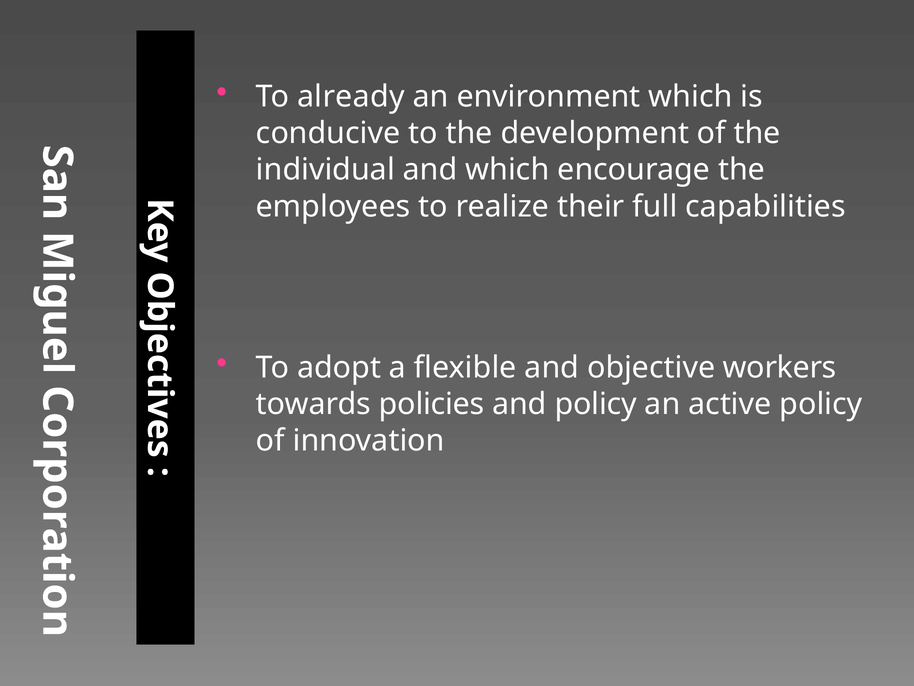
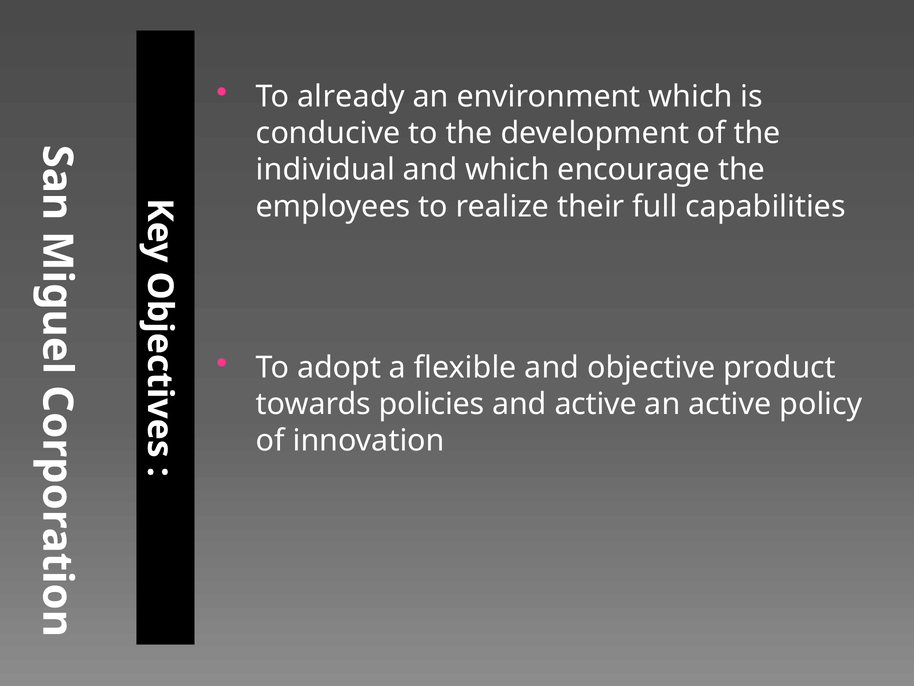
workers: workers -> product
and policy: policy -> active
